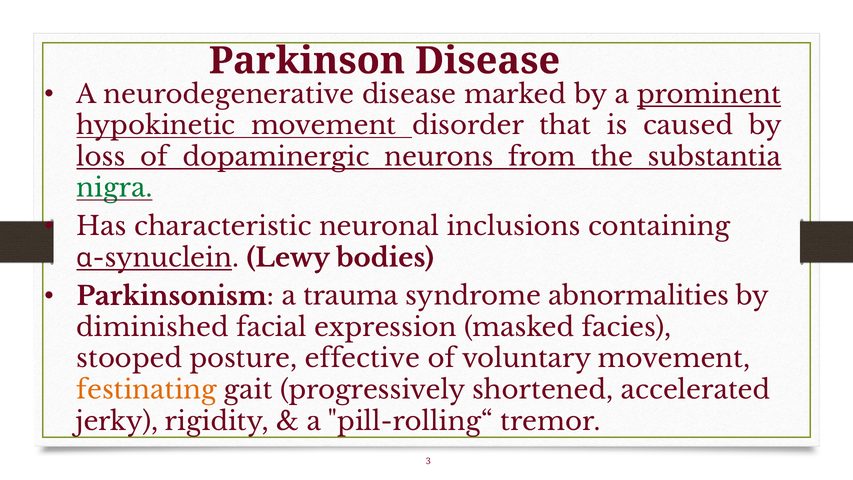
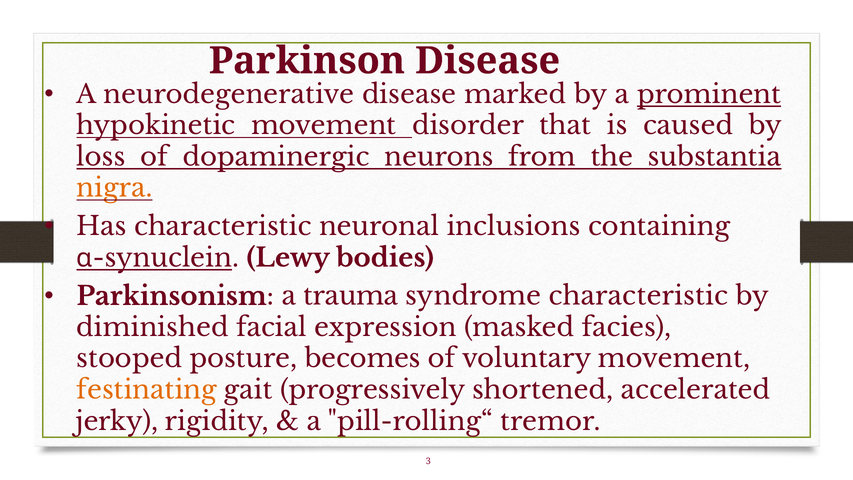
nigra colour: green -> orange
syndrome abnormalities: abnormalities -> characteristic
effective: effective -> becomes
